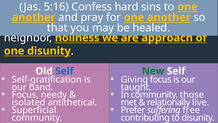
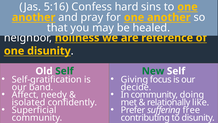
approach: approach -> reference
Self at (64, 71) colour: blue -> green
taught: taught -> decide
Focus at (25, 95): Focus -> Affect
those: those -> doing
antithetical: antithetical -> confidently
live: live -> like
